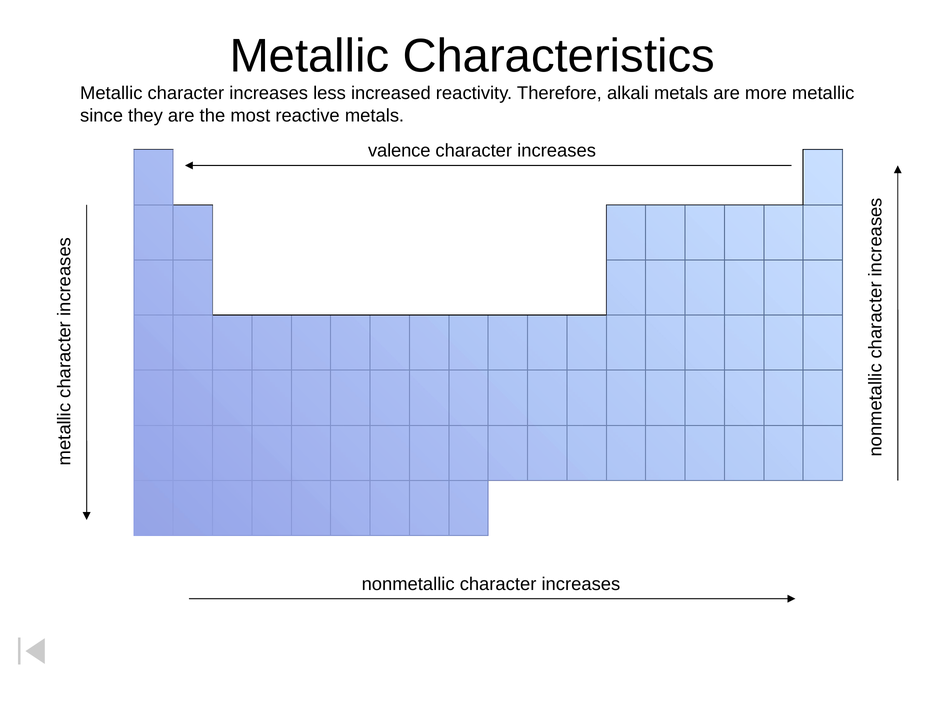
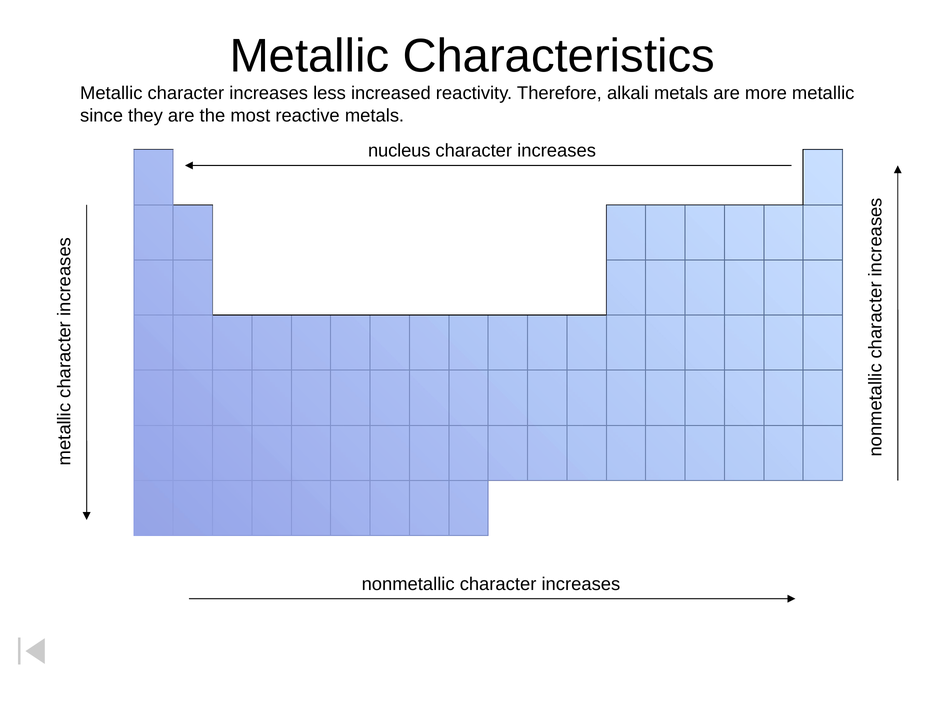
valence: valence -> nucleus
